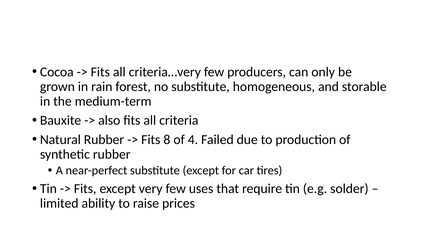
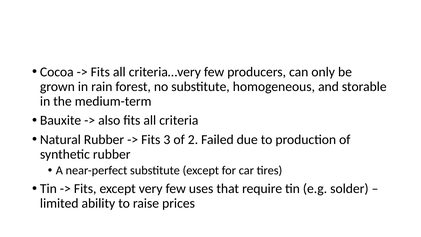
8: 8 -> 3
4: 4 -> 2
